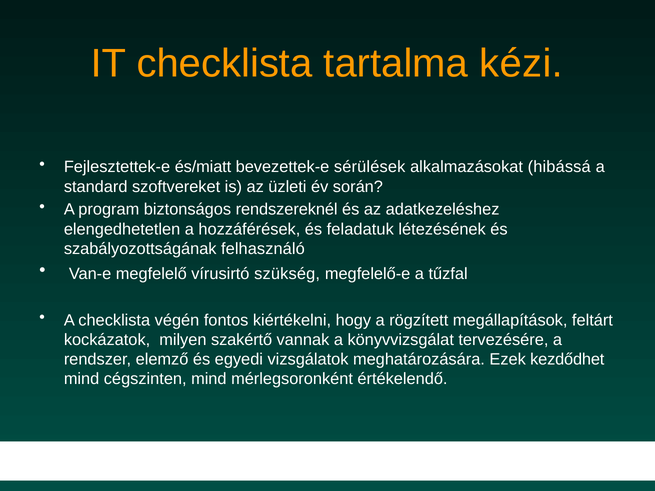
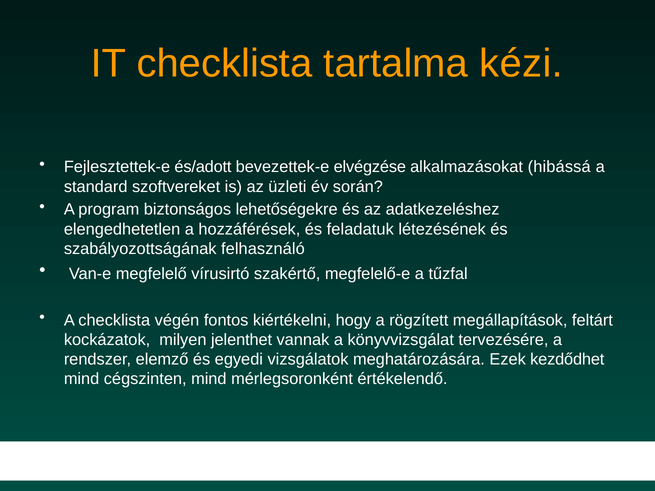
és/miatt: és/miatt -> és/adott
sérülések: sérülések -> elvégzése
rendszereknél: rendszereknél -> lehetőségekre
szükség: szükség -> szakértő
szakértő: szakértő -> jelenthet
